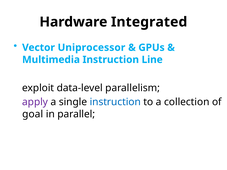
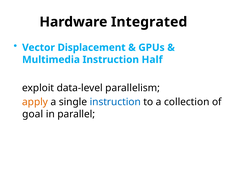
Uniprocessor: Uniprocessor -> Displacement
Line: Line -> Half
apply colour: purple -> orange
